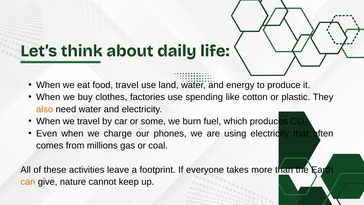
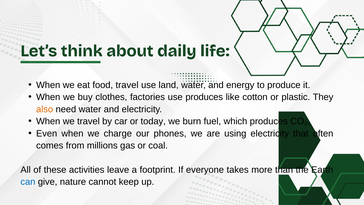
use spending: spending -> produces
some: some -> today
can colour: orange -> blue
